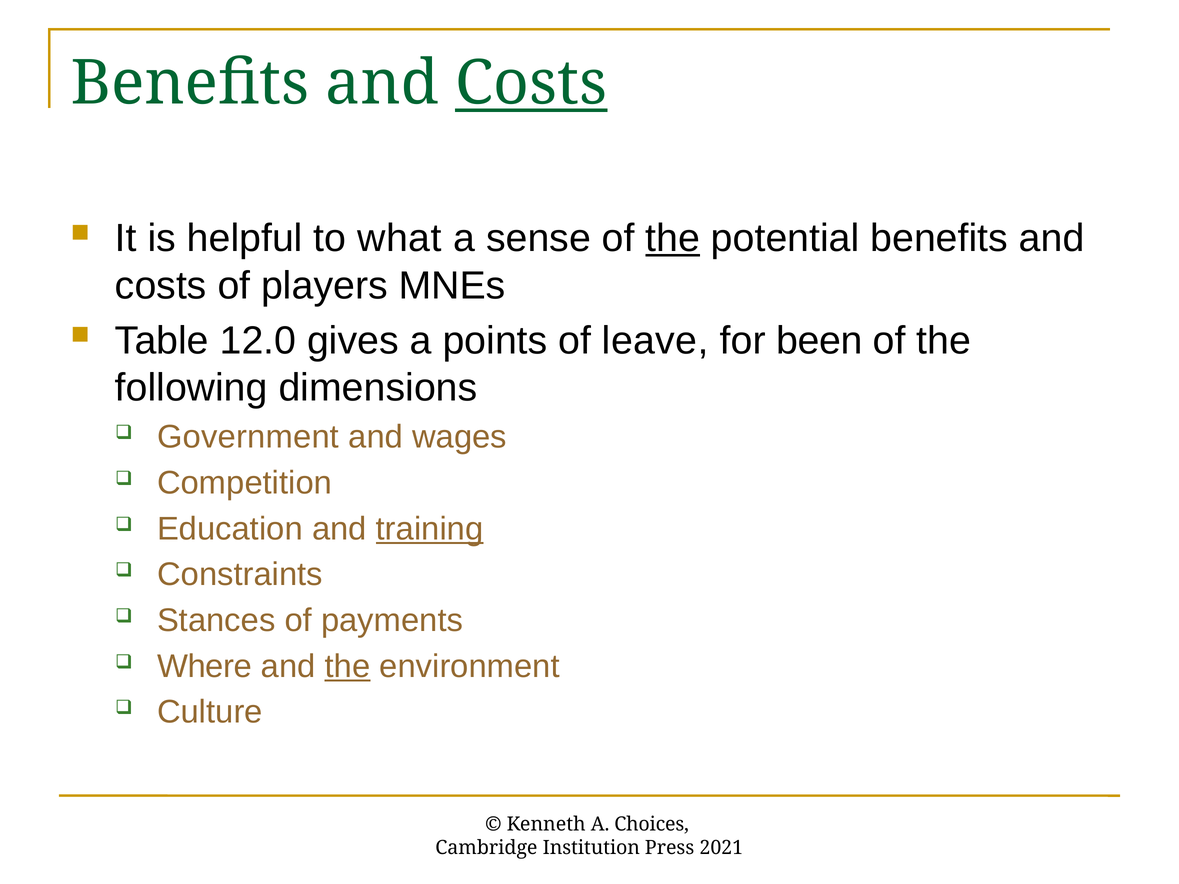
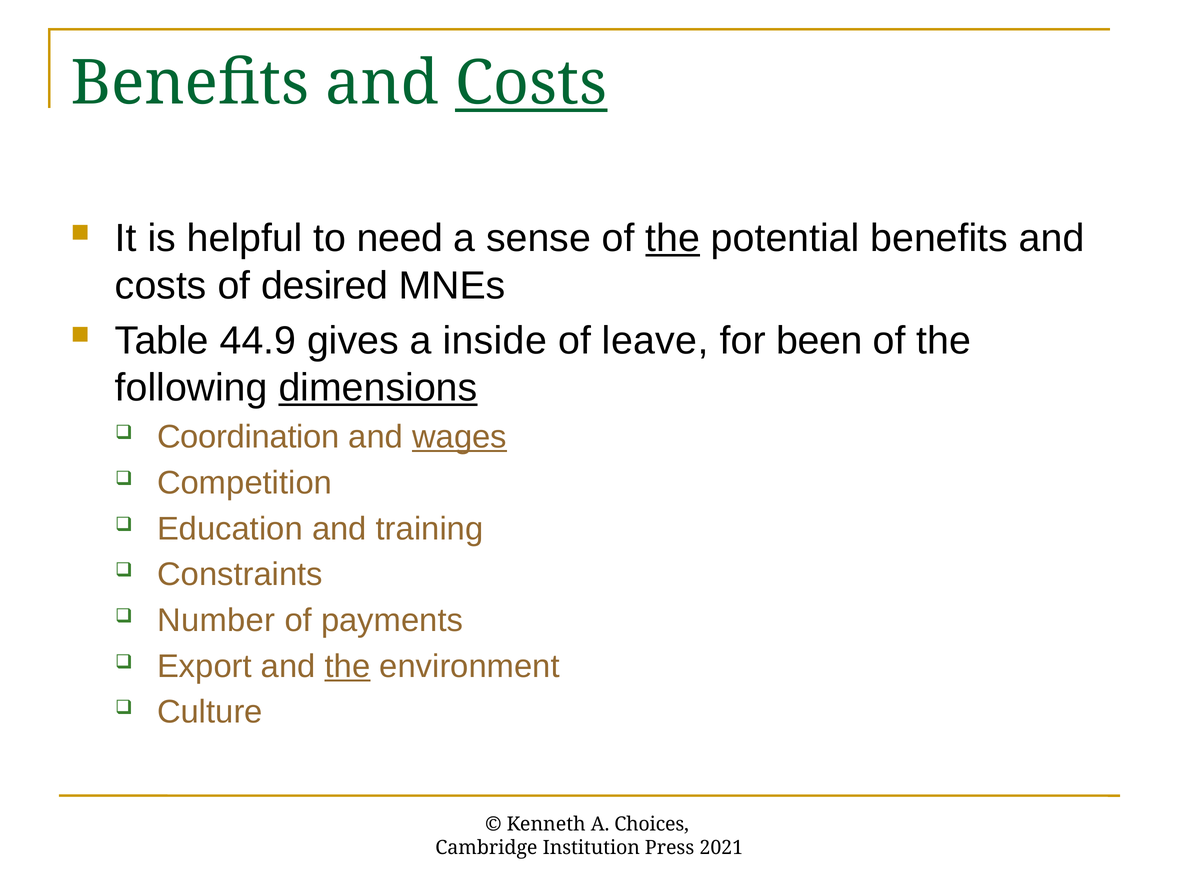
what: what -> need
players: players -> desired
12.0: 12.0 -> 44.9
points: points -> inside
dimensions underline: none -> present
Government: Government -> Coordination
wages underline: none -> present
training underline: present -> none
Stances: Stances -> Number
Where: Where -> Export
